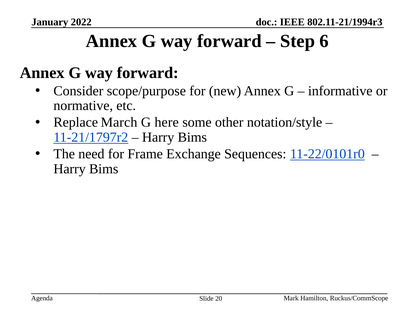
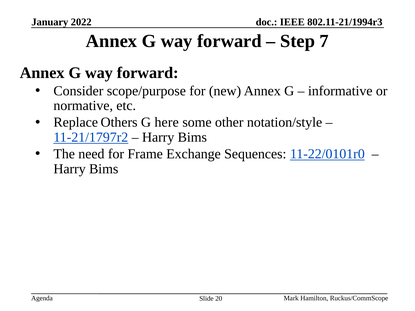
6: 6 -> 7
March: March -> Others
